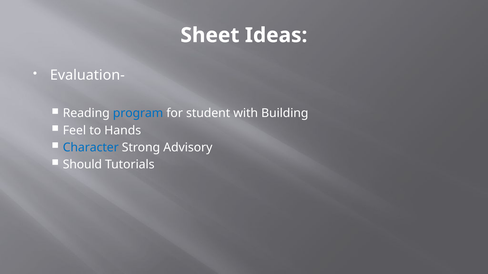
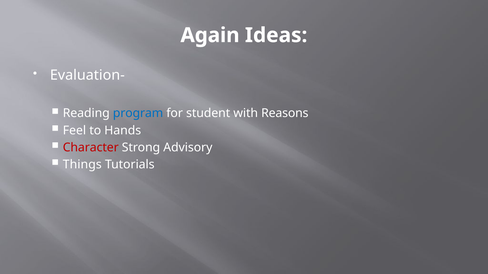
Sheet: Sheet -> Again
Building: Building -> Reasons
Character colour: blue -> red
Should: Should -> Things
